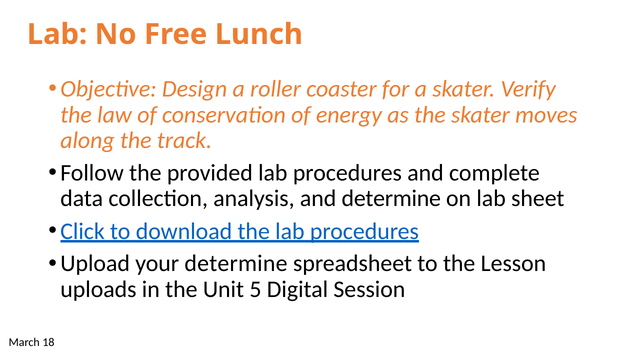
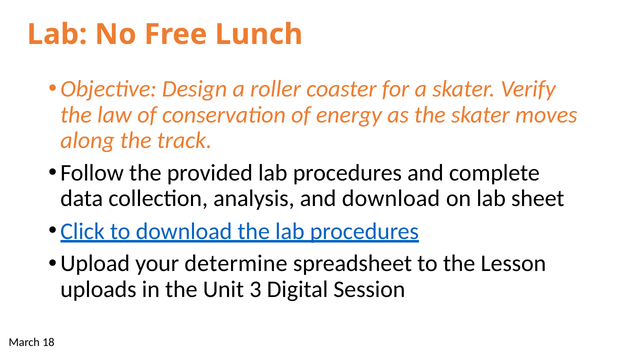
and determine: determine -> download
5: 5 -> 3
